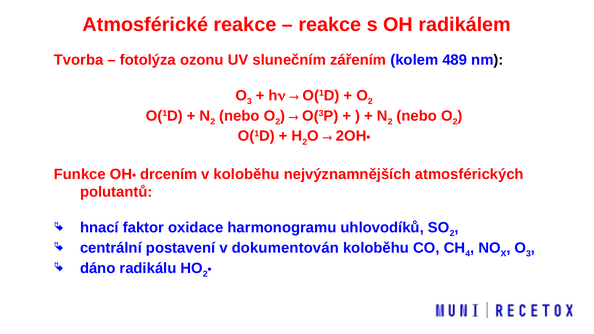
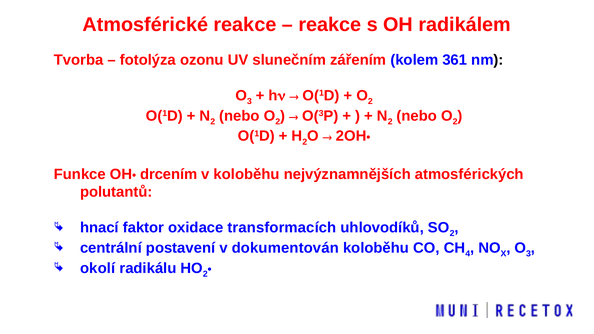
489: 489 -> 361
harmonogramu: harmonogramu -> transformacích
dáno: dáno -> okolí
